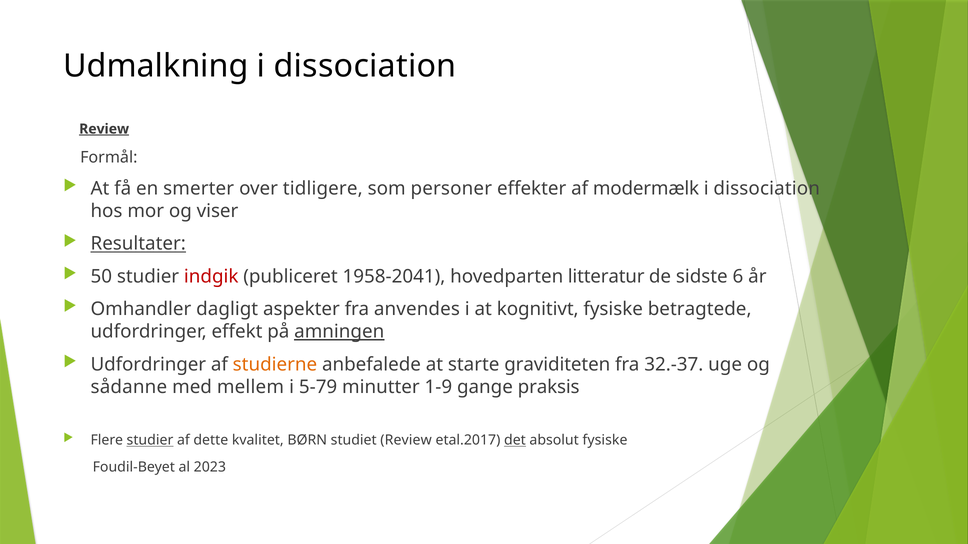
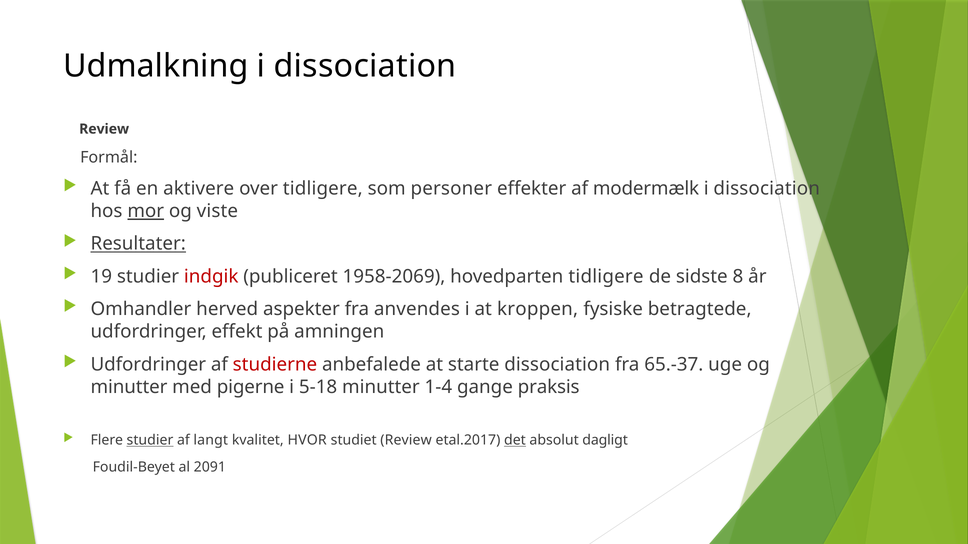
Review at (104, 129) underline: present -> none
smerter: smerter -> aktivere
mor underline: none -> present
viser: viser -> viste
50: 50 -> 19
1958-2041: 1958-2041 -> 1958-2069
hovedparten litteratur: litteratur -> tidligere
6: 6 -> 8
dagligt: dagligt -> herved
kognitivt: kognitivt -> kroppen
amningen underline: present -> none
studierne colour: orange -> red
starte graviditeten: graviditeten -> dissociation
32.-37: 32.-37 -> 65.-37
sådanne at (129, 387): sådanne -> minutter
mellem: mellem -> pigerne
5-79: 5-79 -> 5-18
1-9: 1-9 -> 1-4
dette: dette -> langt
BØRN: BØRN -> HVOR
absolut fysiske: fysiske -> dagligt
2023: 2023 -> 2091
